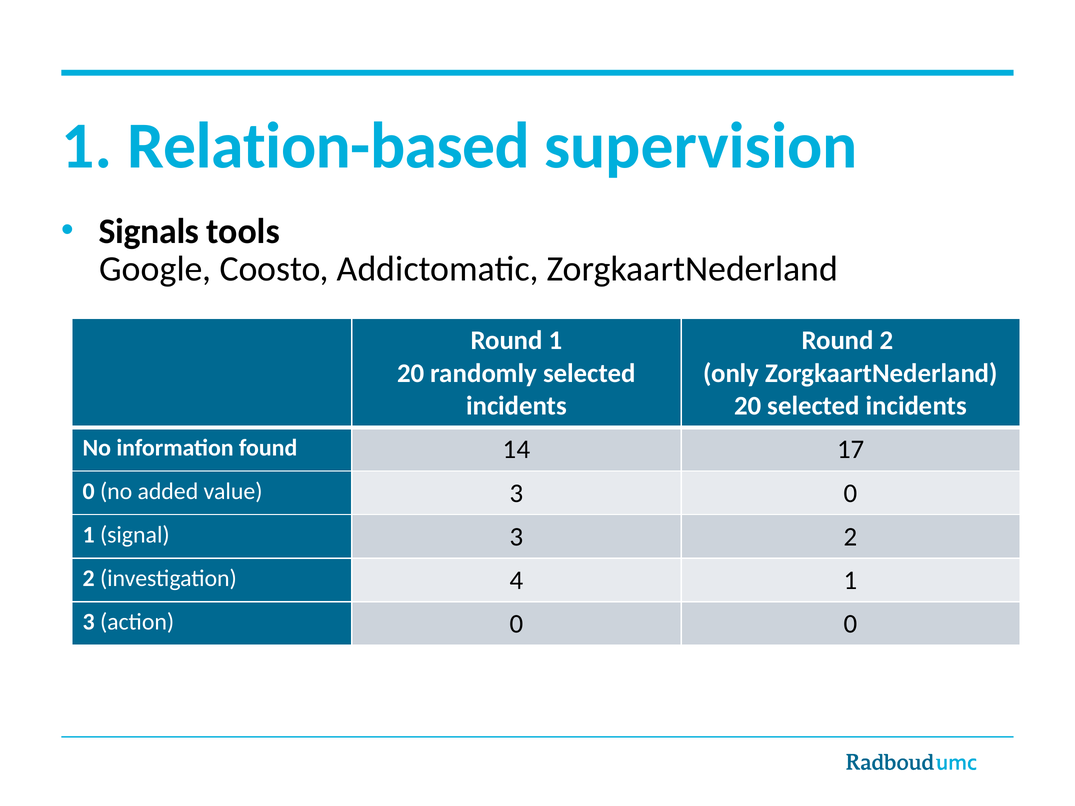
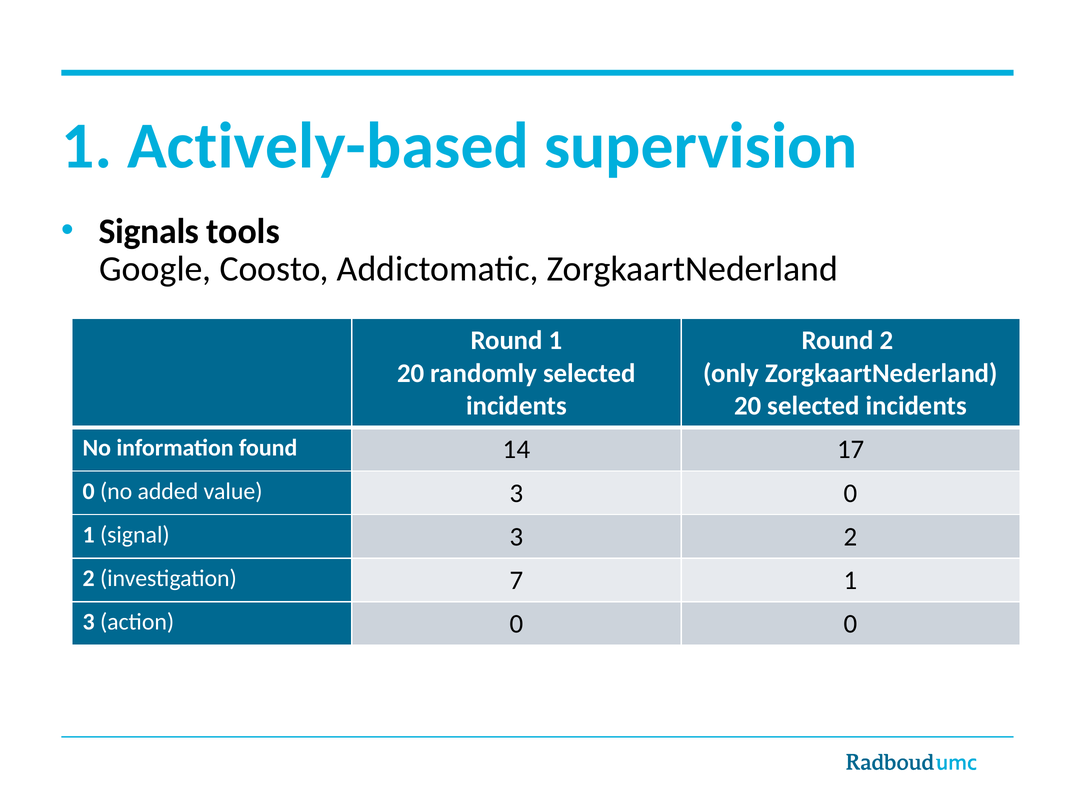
Relation-based: Relation-based -> Actively-based
4: 4 -> 7
